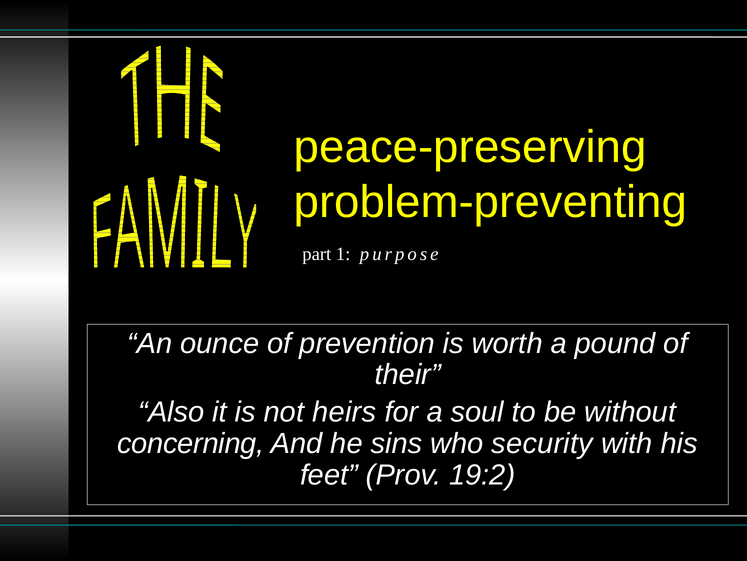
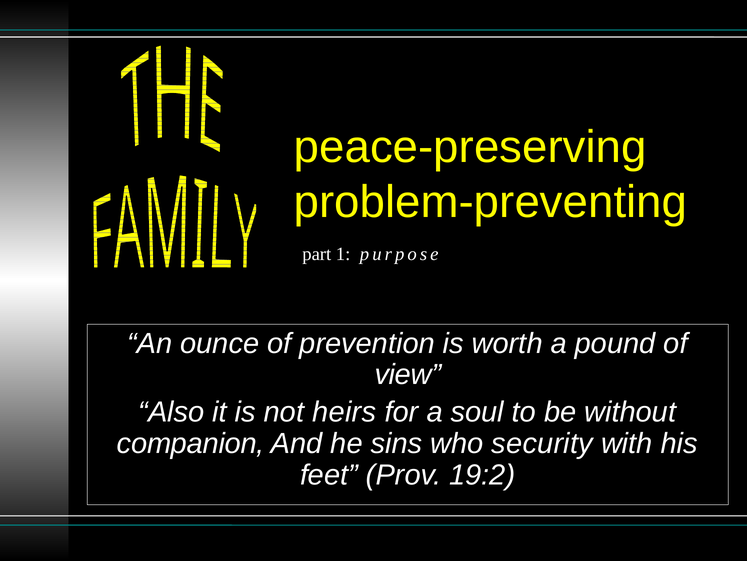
their: their -> view
concerning: concerning -> companion
